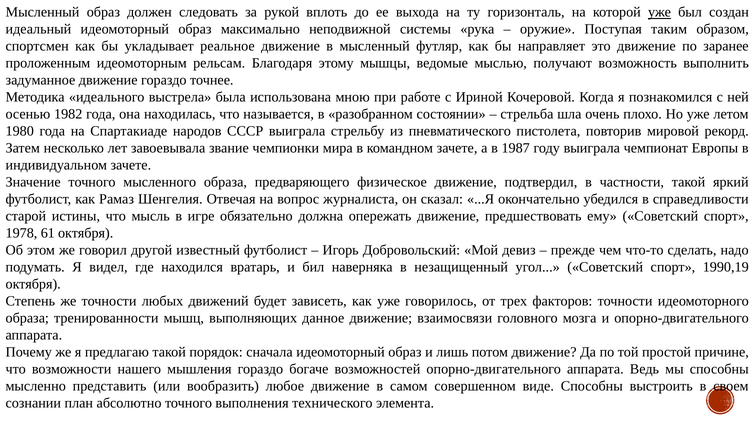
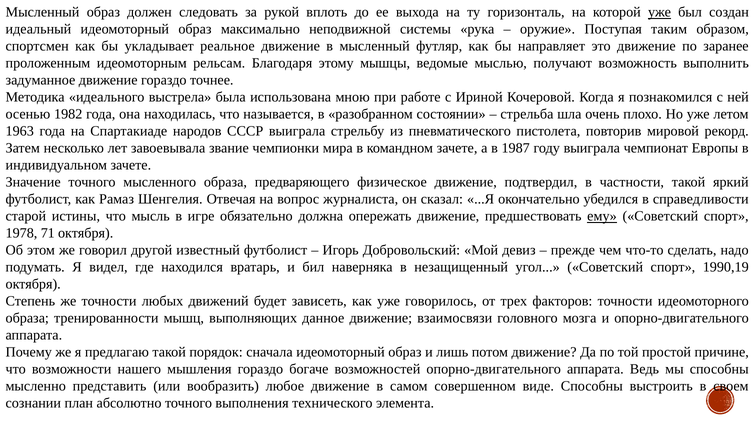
1980: 1980 -> 1963
ему underline: none -> present
61: 61 -> 71
